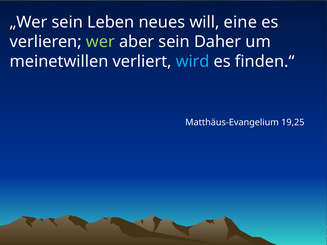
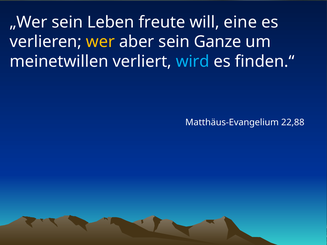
neues: neues -> freute
wer colour: light green -> yellow
Daher: Daher -> Ganze
19,25: 19,25 -> 22,88
